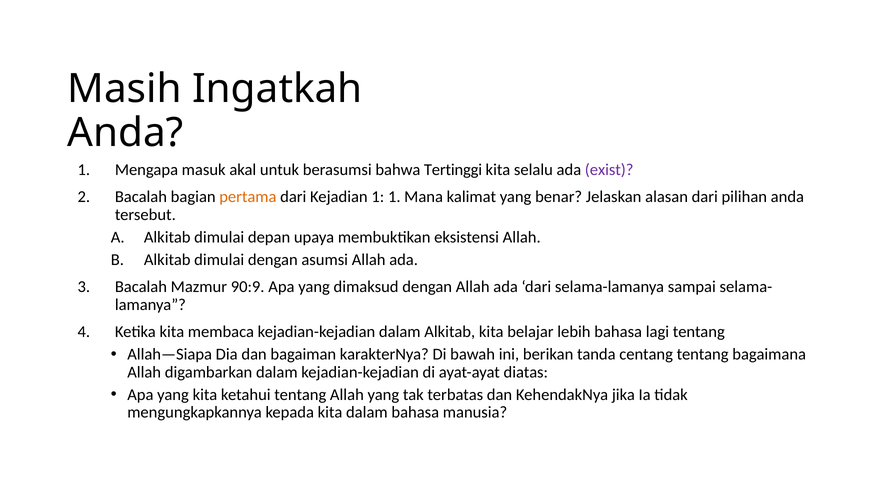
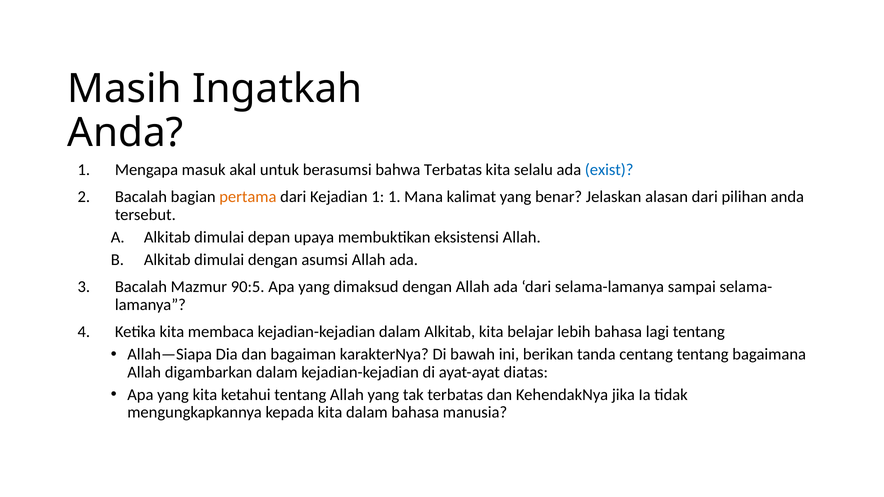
bahwa Tertinggi: Tertinggi -> Terbatas
exist colour: purple -> blue
90:9: 90:9 -> 90:5
